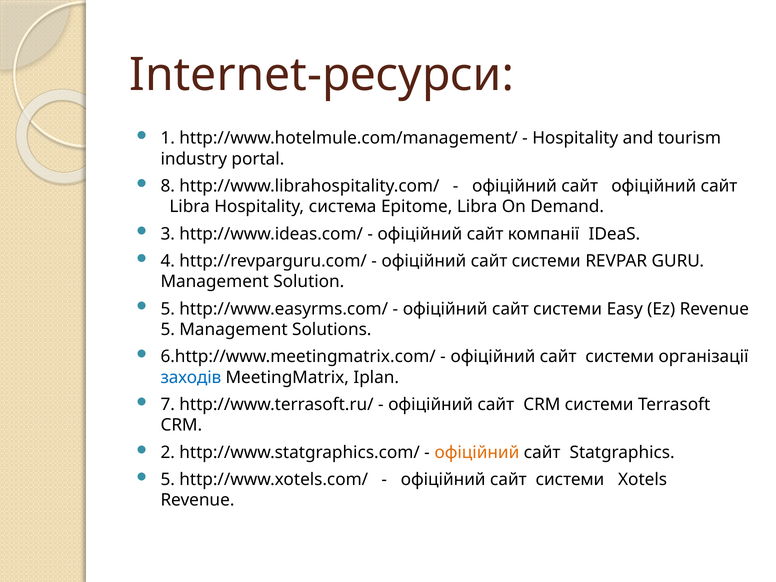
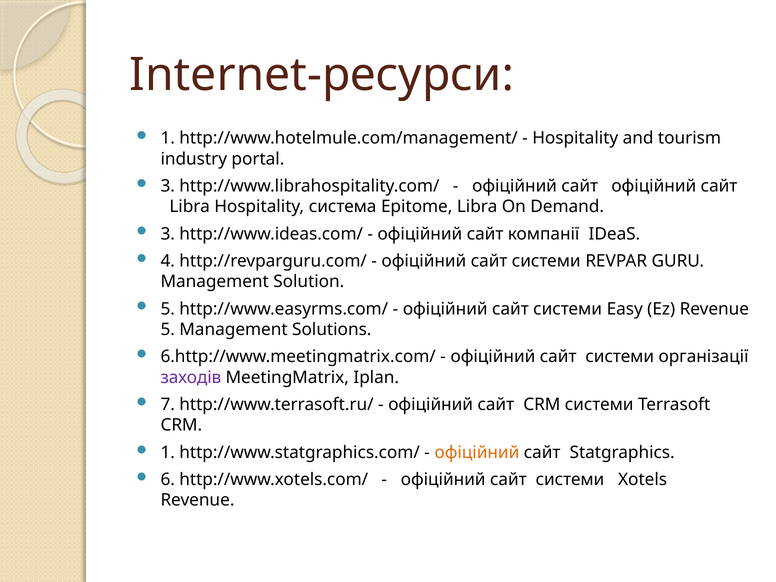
8 at (168, 186): 8 -> 3
заходів colour: blue -> purple
2 at (168, 452): 2 -> 1
5 at (168, 480): 5 -> 6
